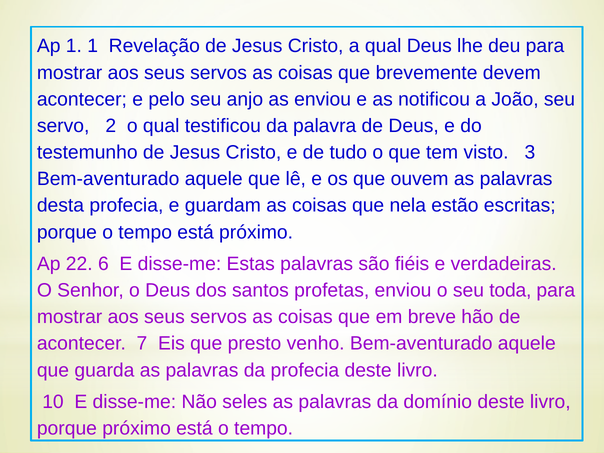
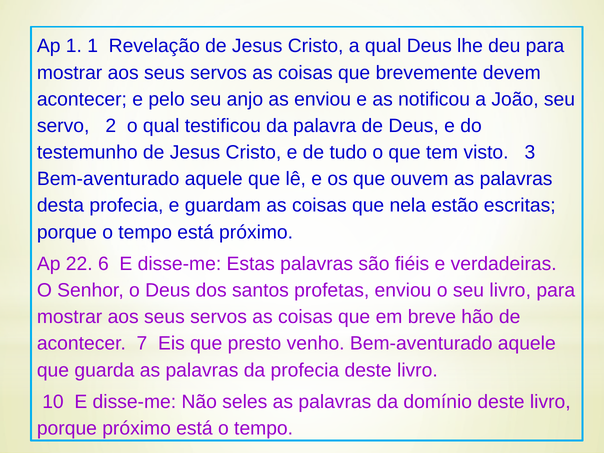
seu toda: toda -> livro
